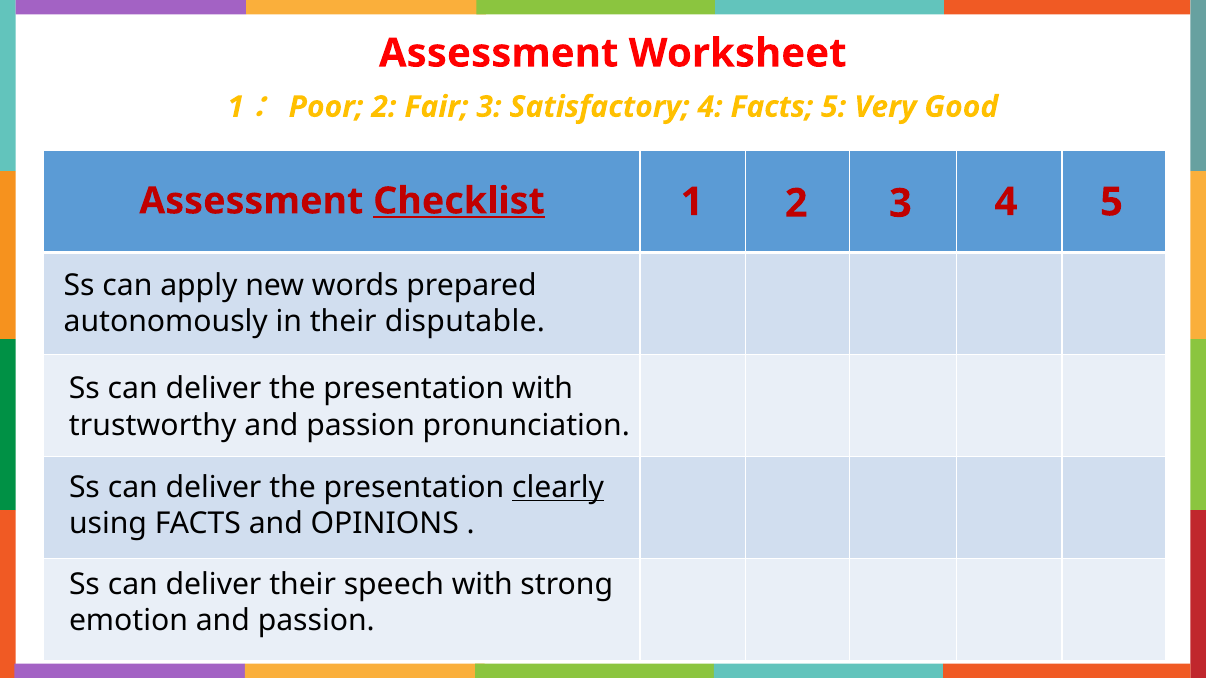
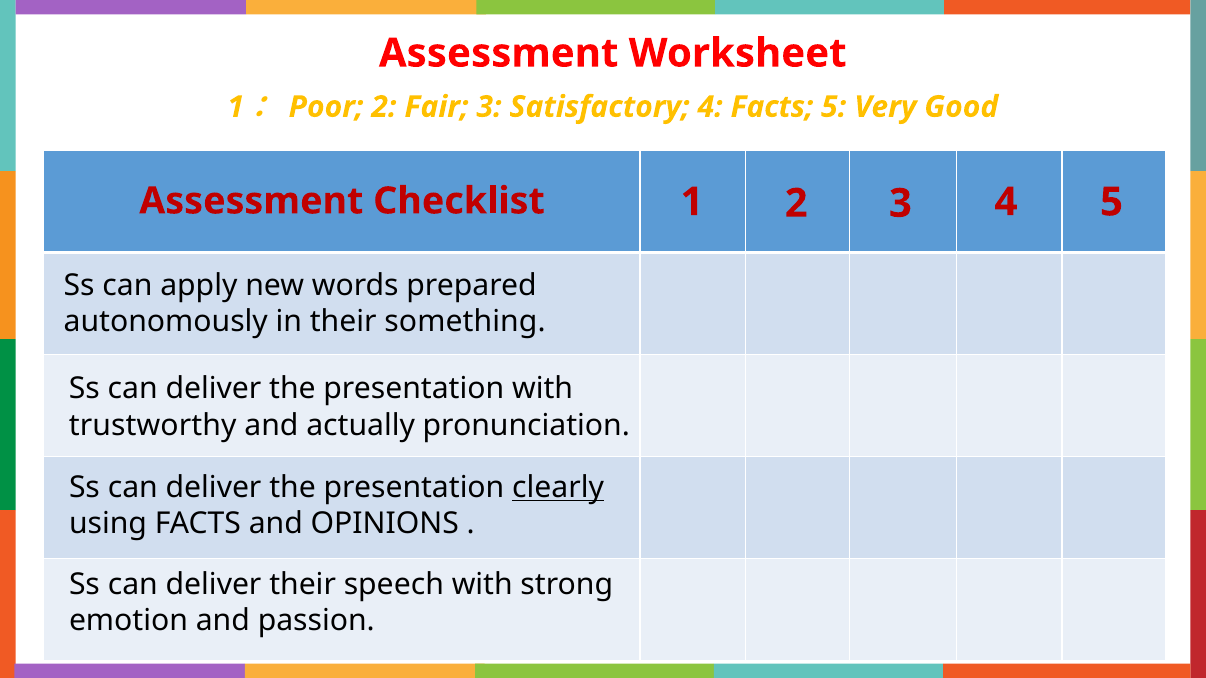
Checklist underline: present -> none
disputable: disputable -> something
passion at (361, 425): passion -> actually
